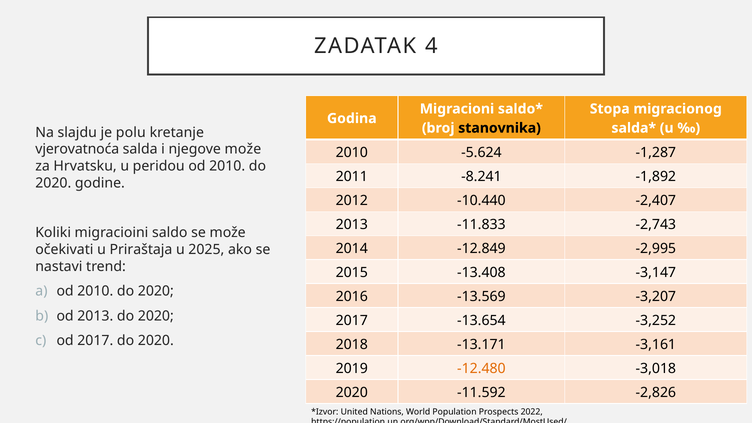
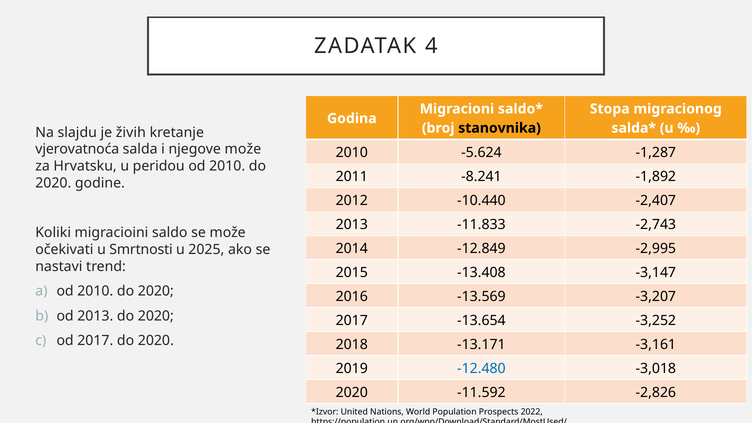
polu: polu -> živih
Priraštaja: Priraštaja -> Smrtnosti
-12.480 colour: orange -> blue
